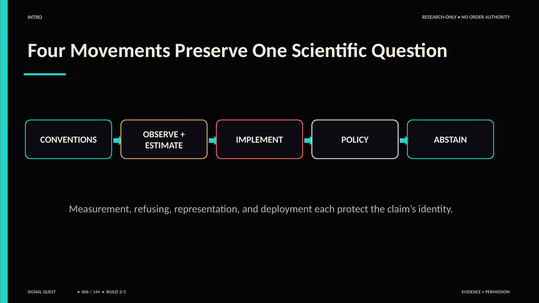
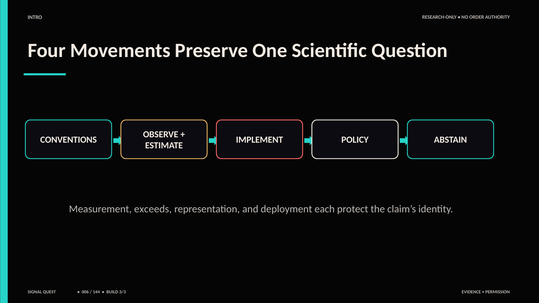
refusing: refusing -> exceeds
